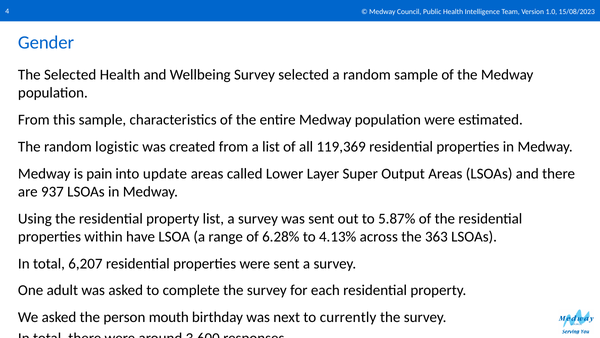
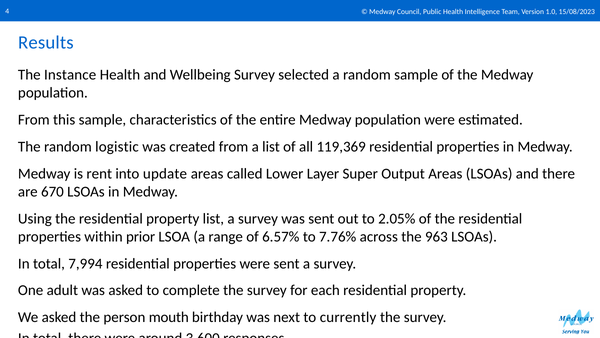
Gender: Gender -> Results
The Selected: Selected -> Instance
pain: pain -> rent
937: 937 -> 670
5.87%: 5.87% -> 2.05%
have: have -> prior
6.28%: 6.28% -> 6.57%
4.13%: 4.13% -> 7.76%
363: 363 -> 963
6,207: 6,207 -> 7,994
